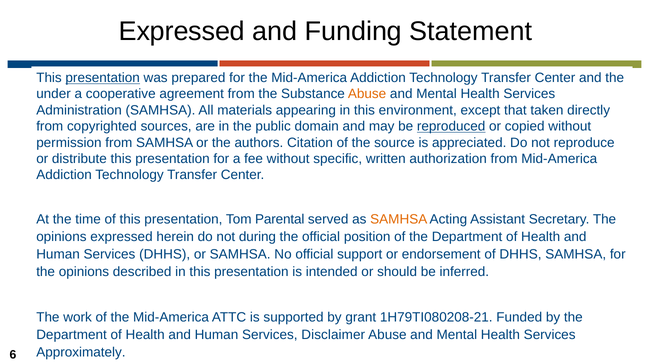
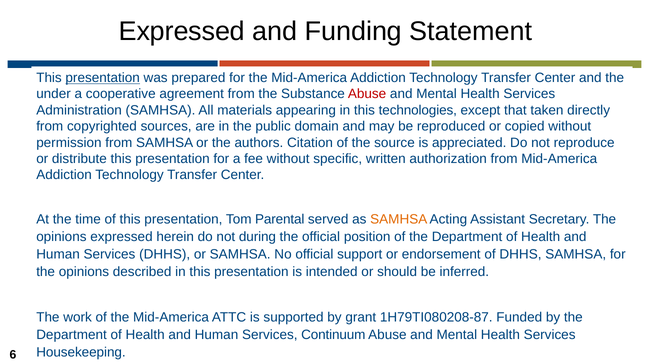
Abuse at (367, 94) colour: orange -> red
environment: environment -> technologies
reproduced underline: present -> none
1H79TI080208-21: 1H79TI080208-21 -> 1H79TI080208-87
Disclaimer: Disclaimer -> Continuum
Approximately: Approximately -> Housekeeping
